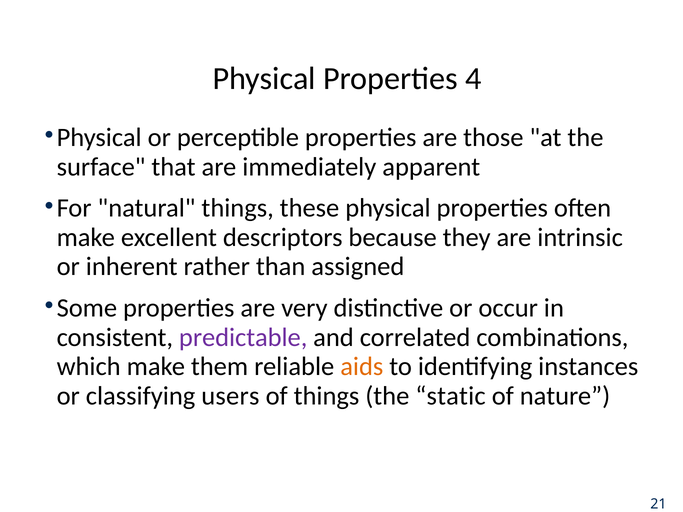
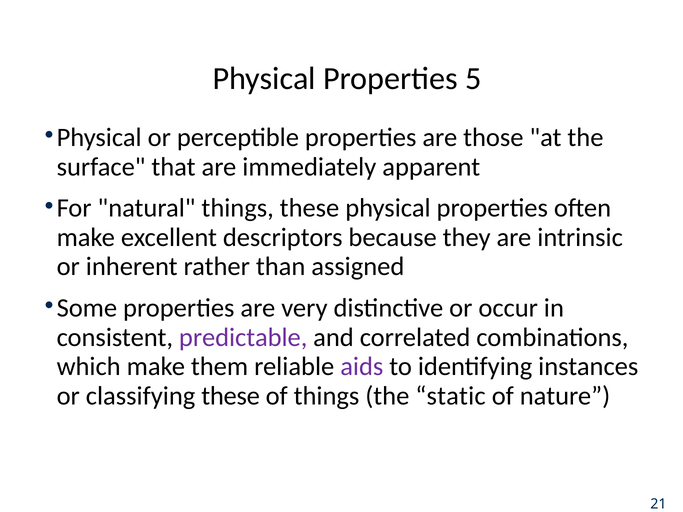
4: 4 -> 5
aids colour: orange -> purple
classifying users: users -> these
